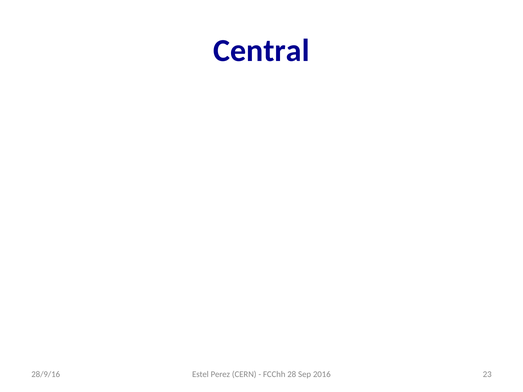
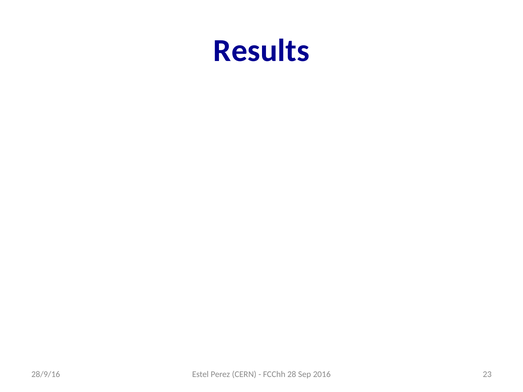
Central: Central -> Results
